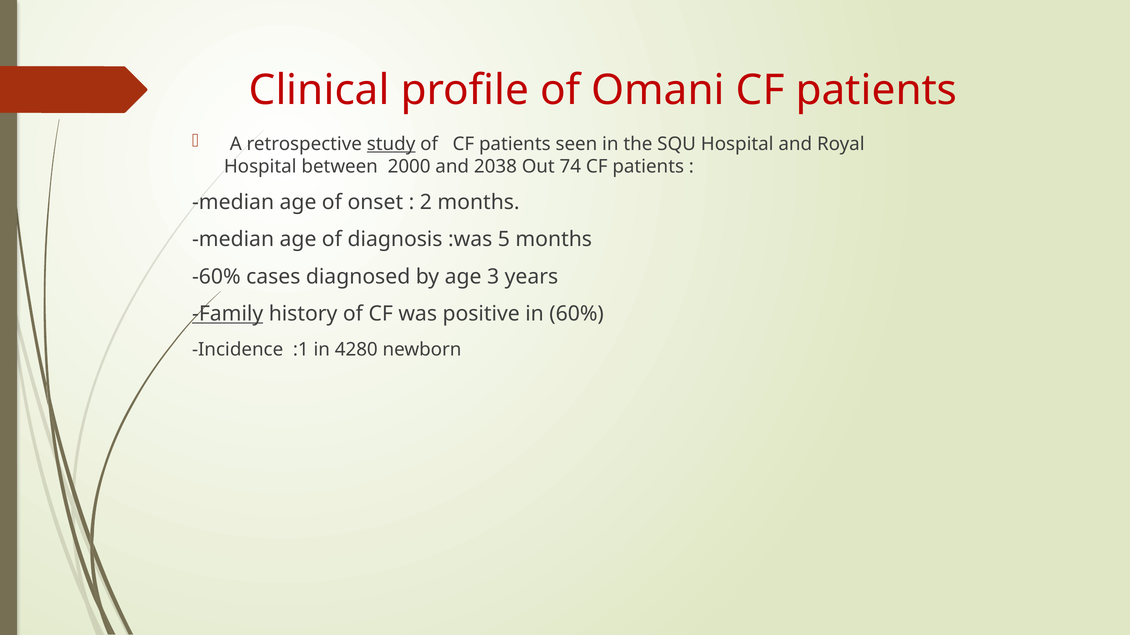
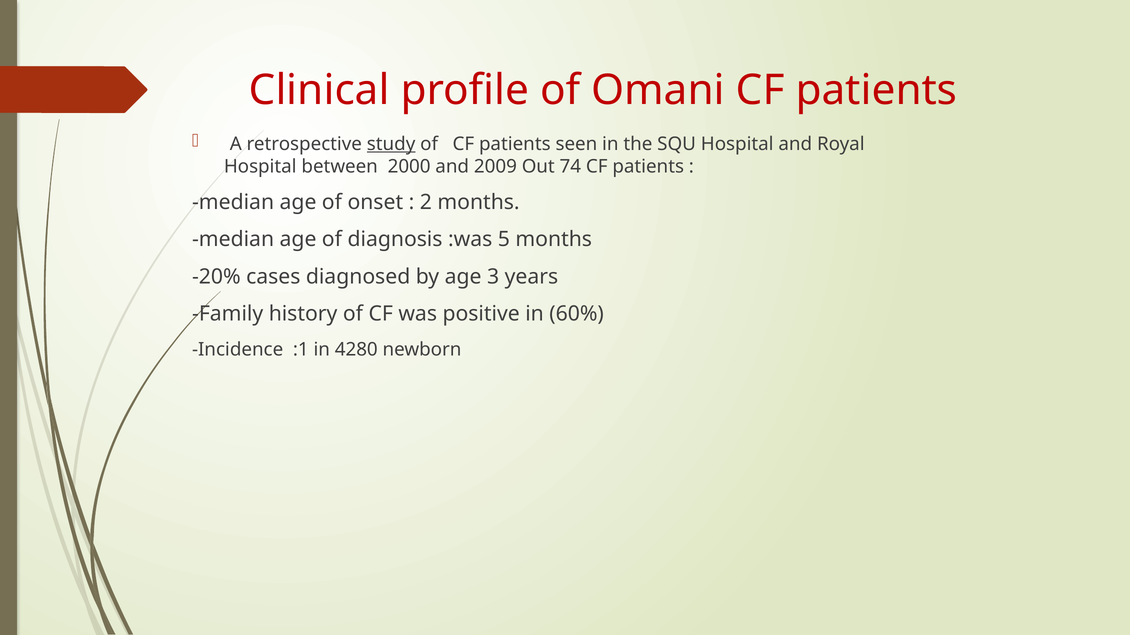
2038: 2038 -> 2009
-60%: -60% -> -20%
Family underline: present -> none
